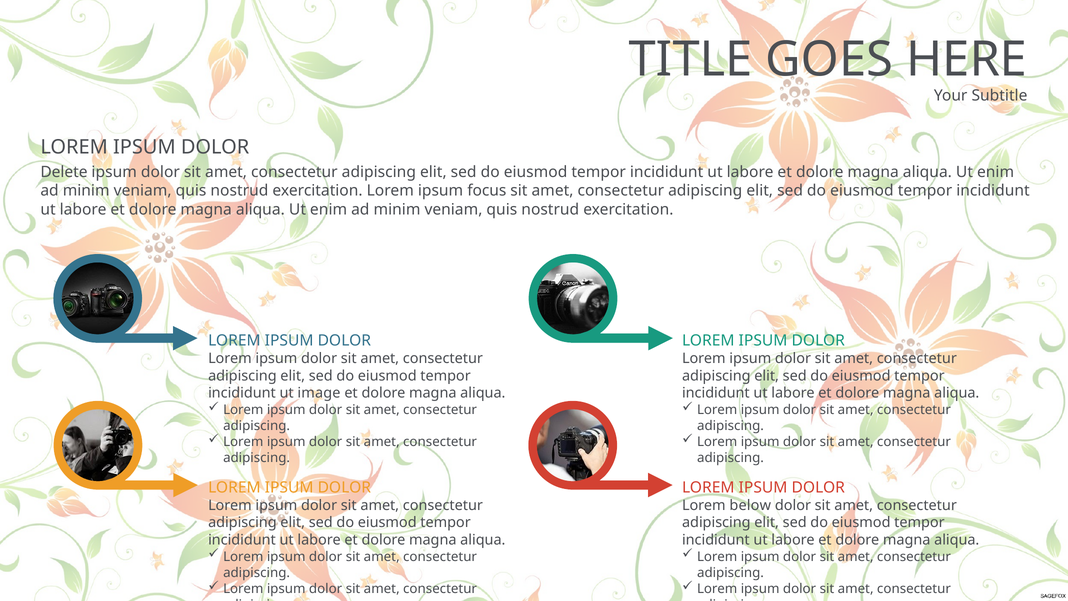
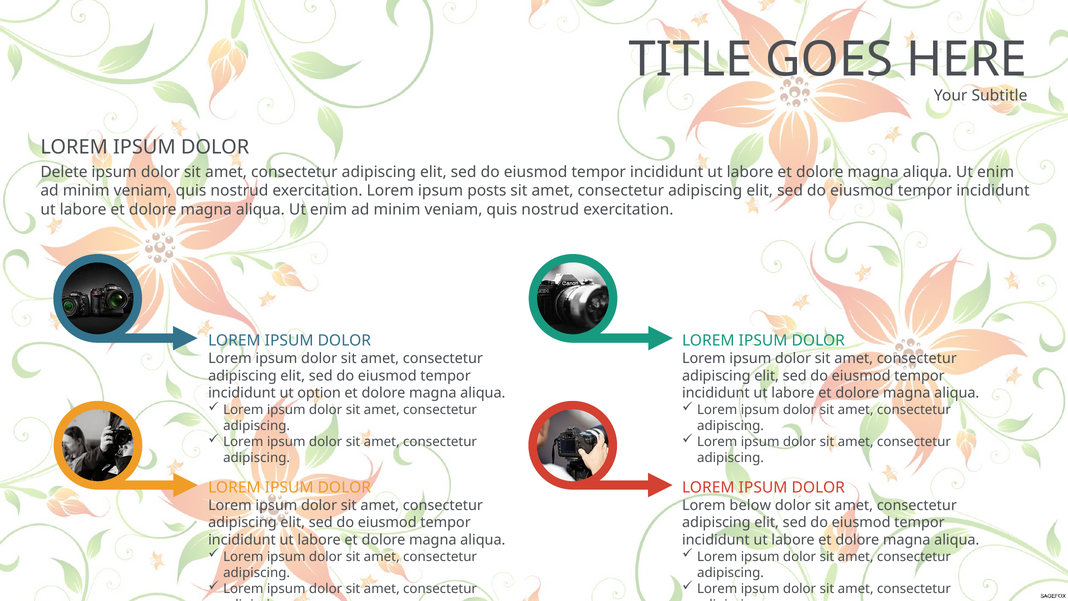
focus: focus -> posts
image: image -> option
